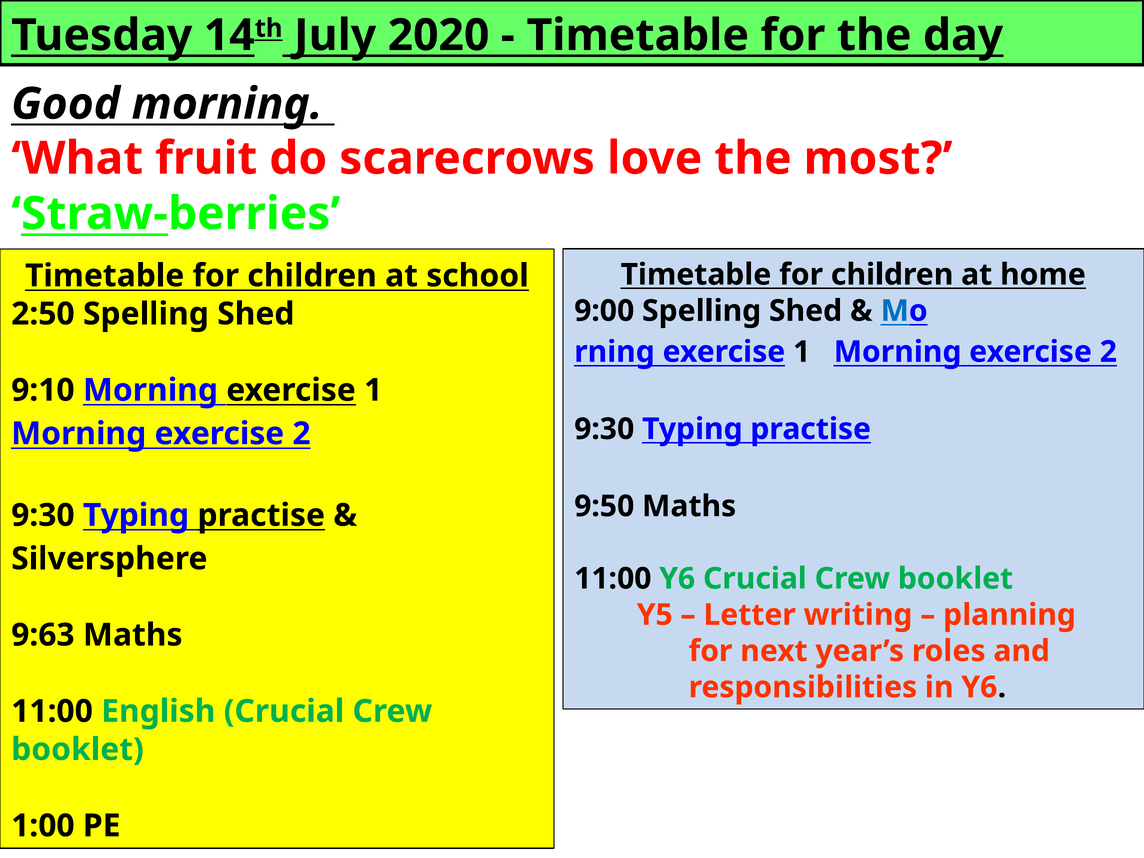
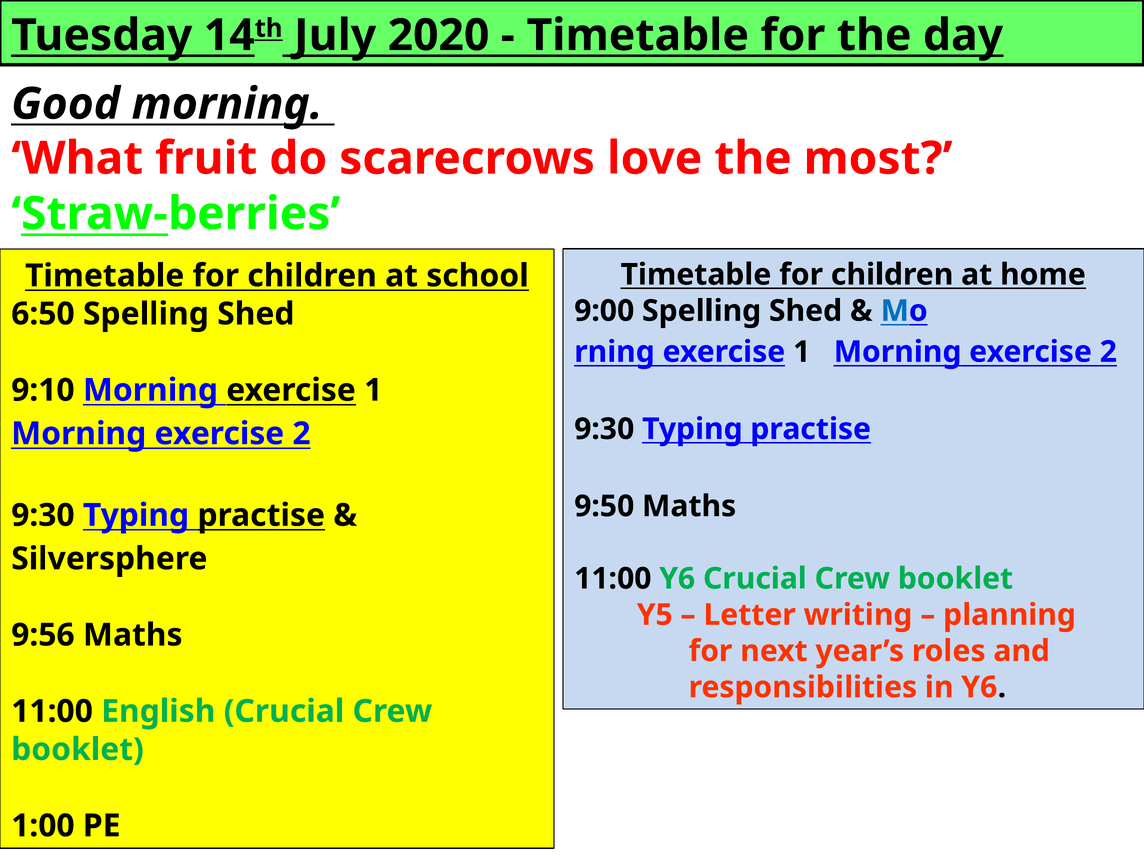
2:50: 2:50 -> 6:50
9:63: 9:63 -> 9:56
